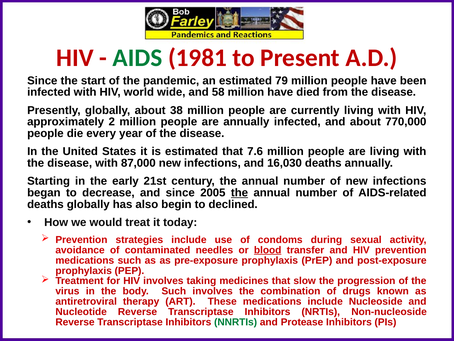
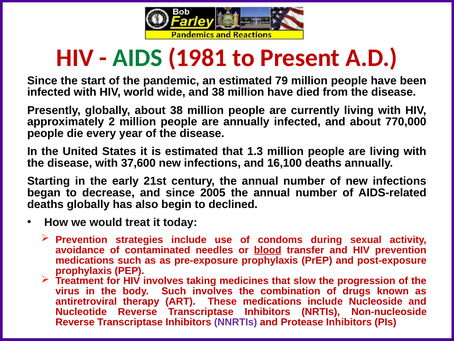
and 58: 58 -> 38
7.6: 7.6 -> 1.3
87,000: 87,000 -> 37,600
16,030: 16,030 -> 16,100
the at (239, 192) underline: present -> none
NNRTIs colour: green -> purple
